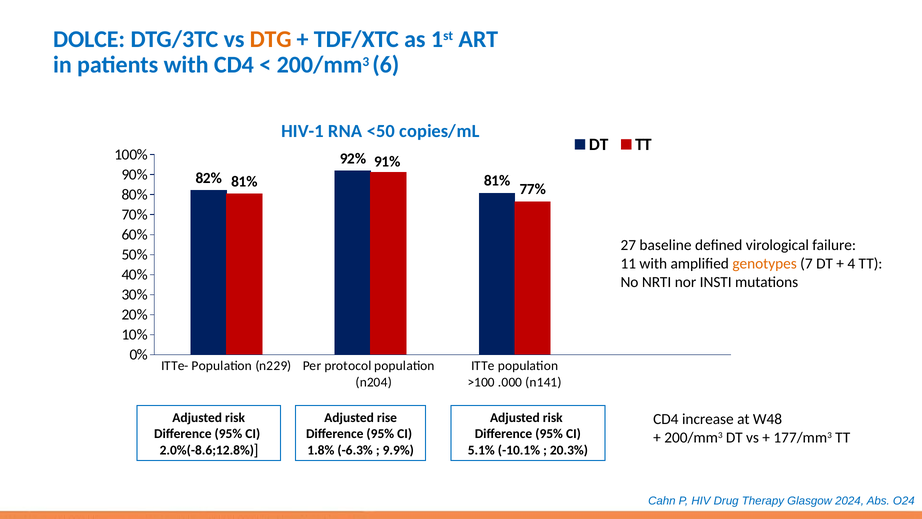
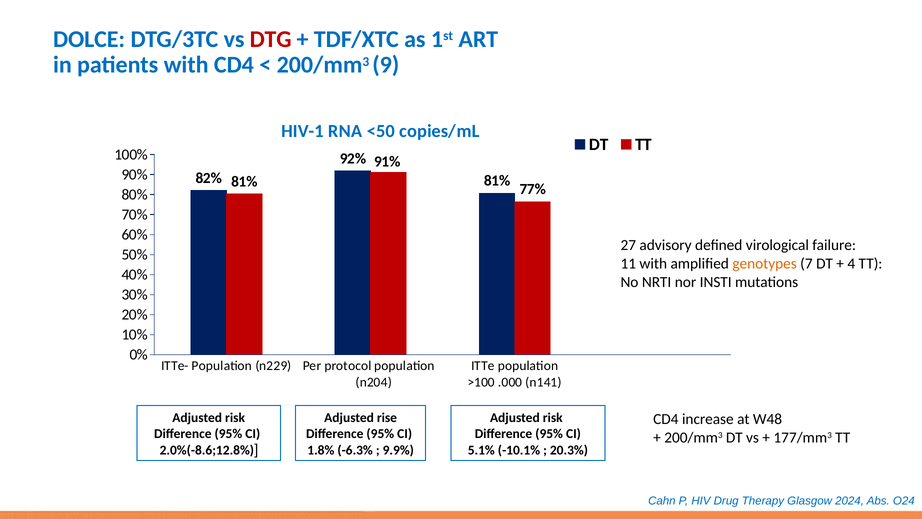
DTG colour: orange -> red
6: 6 -> 9
baseline: baseline -> advisory
